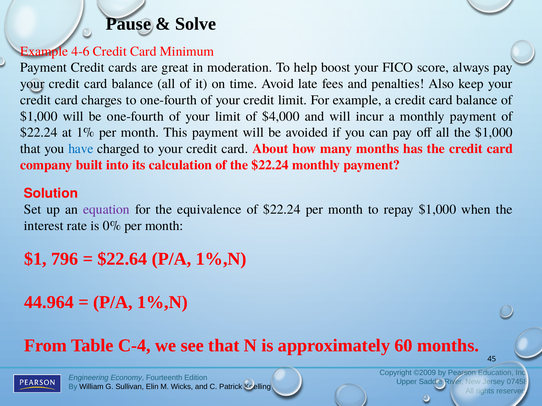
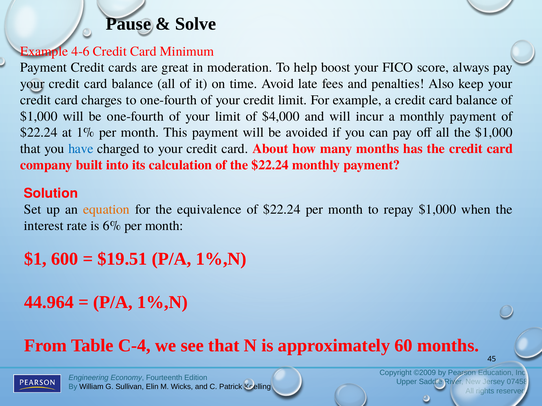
equation colour: purple -> orange
0%: 0% -> 6%
796: 796 -> 600
$22.64: $22.64 -> $19.51
